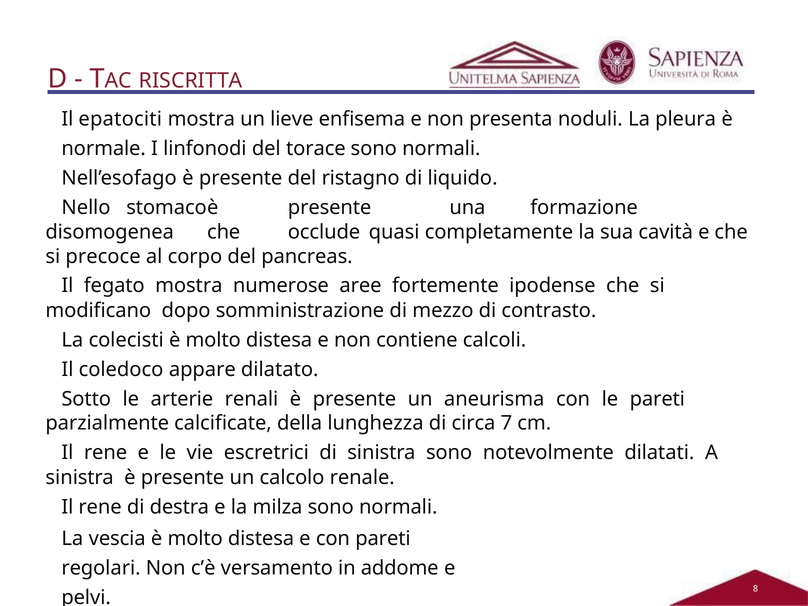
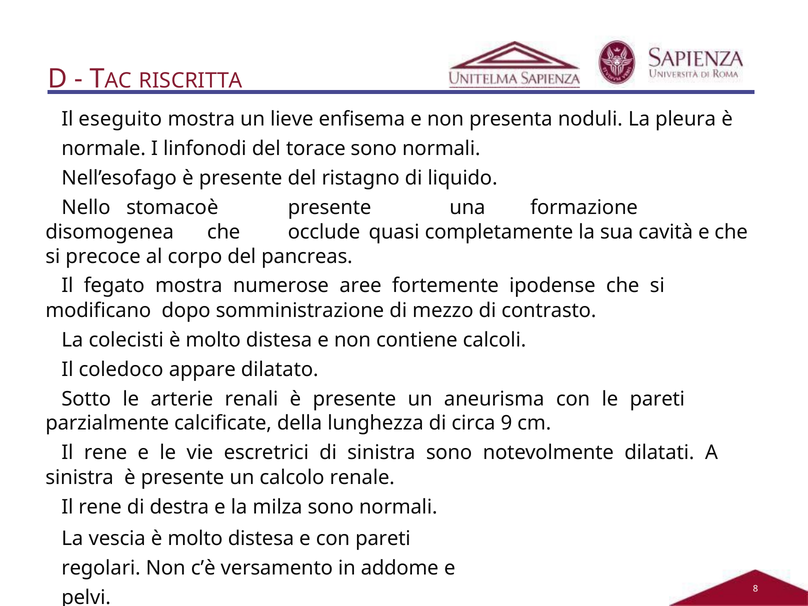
epatociti: epatociti -> eseguito
7: 7 -> 9
